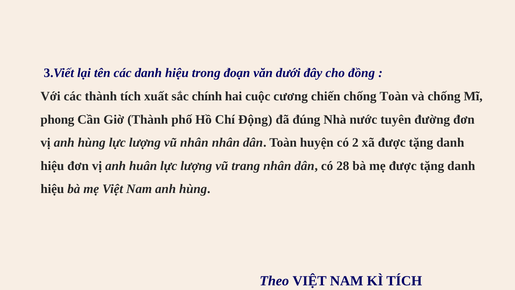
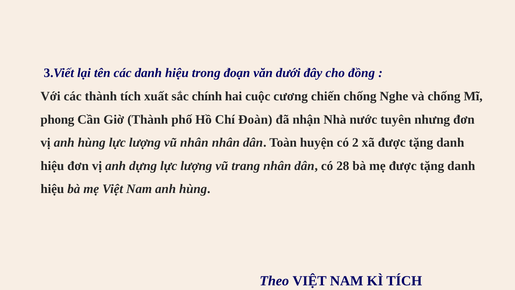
chống Toàn: Toàn -> Nghe
Động: Động -> Đoàn
đúng: đúng -> nhận
đường: đường -> nhưng
huân: huân -> dựng
